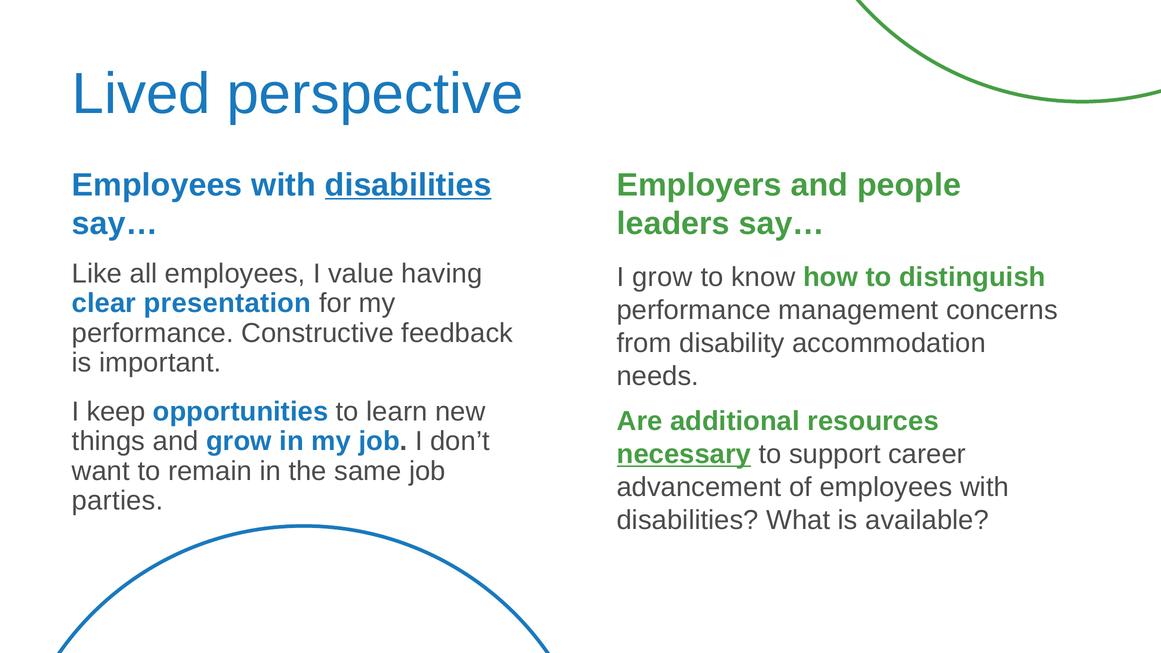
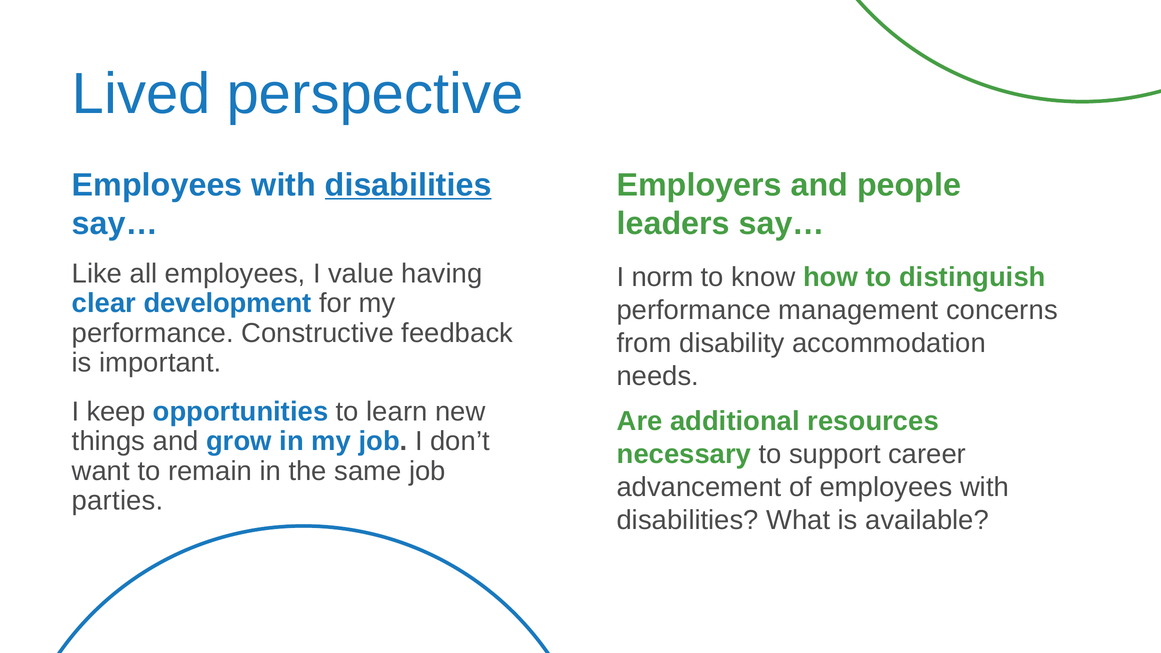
I grow: grow -> norm
presentation: presentation -> development
necessary underline: present -> none
